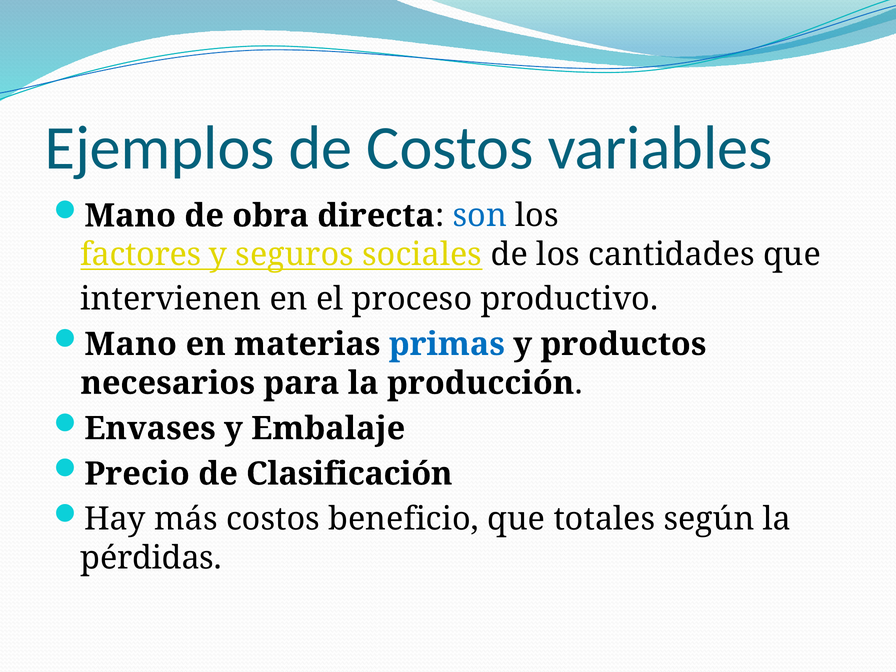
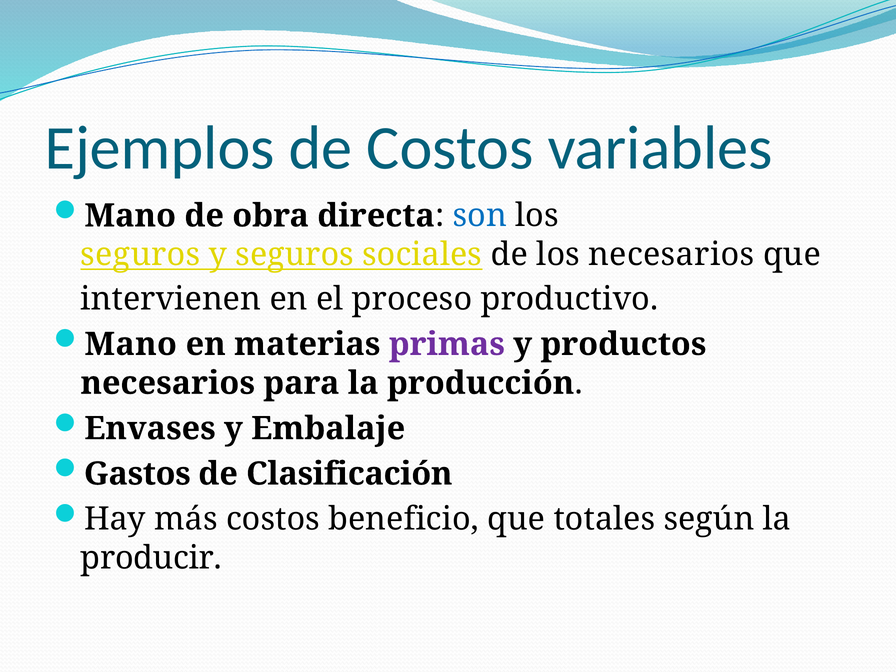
factores at (141, 255): factores -> seguros
los cantidades: cantidades -> necesarios
primas colour: blue -> purple
Precio: Precio -> Gastos
pérdidas: pérdidas -> producir
